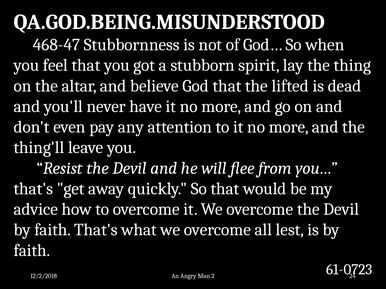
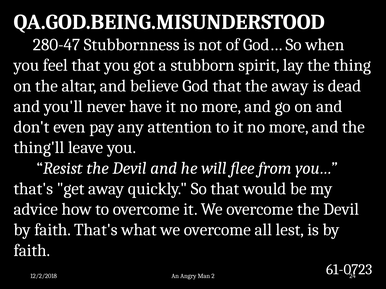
468-47: 468-47 -> 280-47
the lifted: lifted -> away
